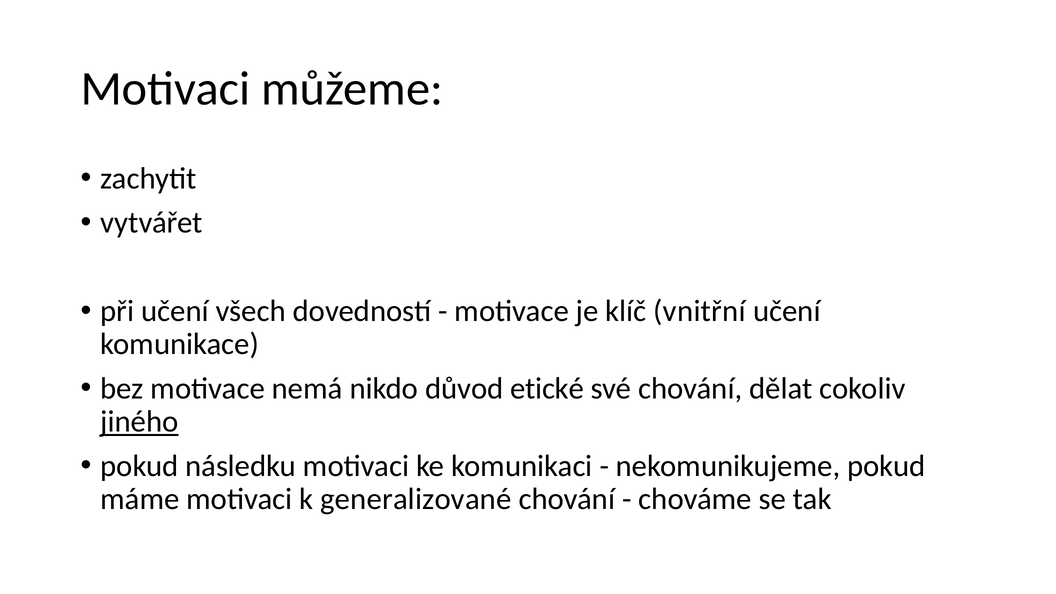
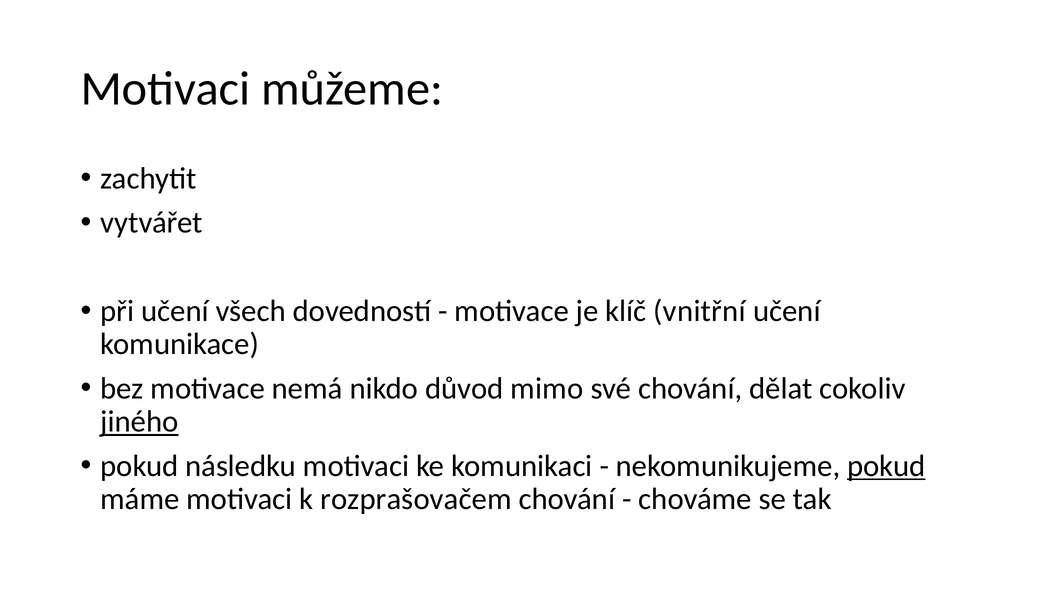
etické: etické -> mimo
pokud at (886, 466) underline: none -> present
generalizované: generalizované -> rozprašovačem
